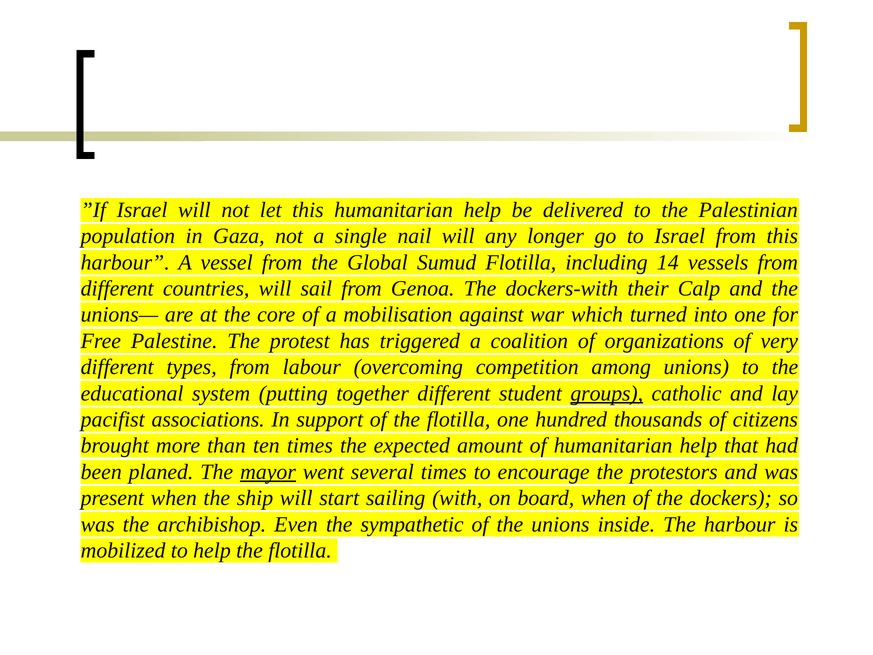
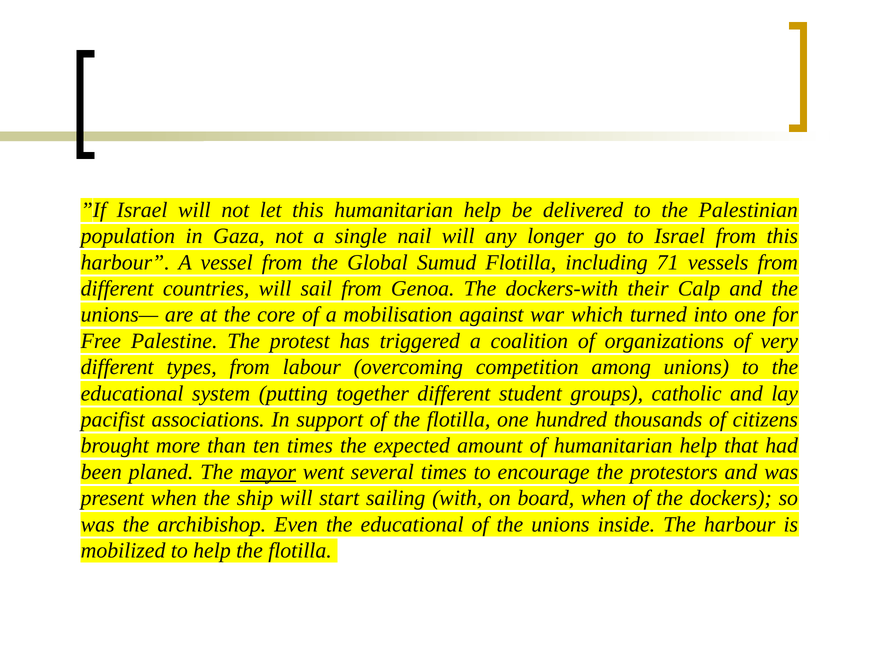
14: 14 -> 71
groups underline: present -> none
Even the sympathetic: sympathetic -> educational
